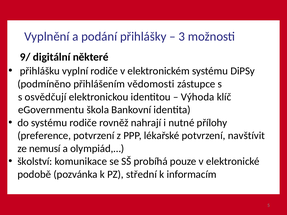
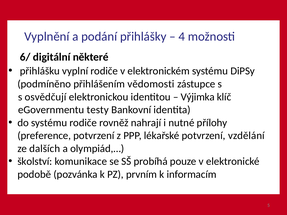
3: 3 -> 4
9/: 9/ -> 6/
Výhoda: Výhoda -> Výjimka
škola: škola -> testy
navštívit: navštívit -> vzdělání
nemusí: nemusí -> dalších
střední: střední -> prvním
